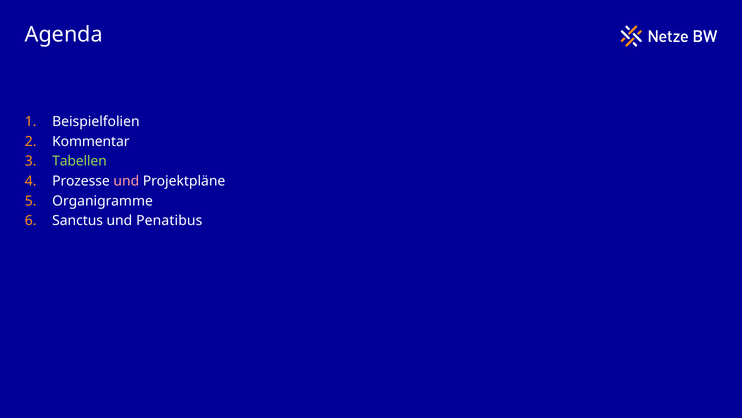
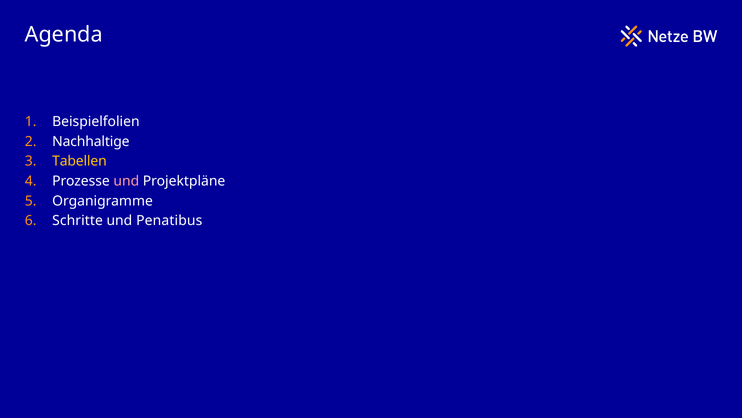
Kommentar: Kommentar -> Nachhaltige
Tabellen colour: light green -> yellow
Sanctus: Sanctus -> Schritte
